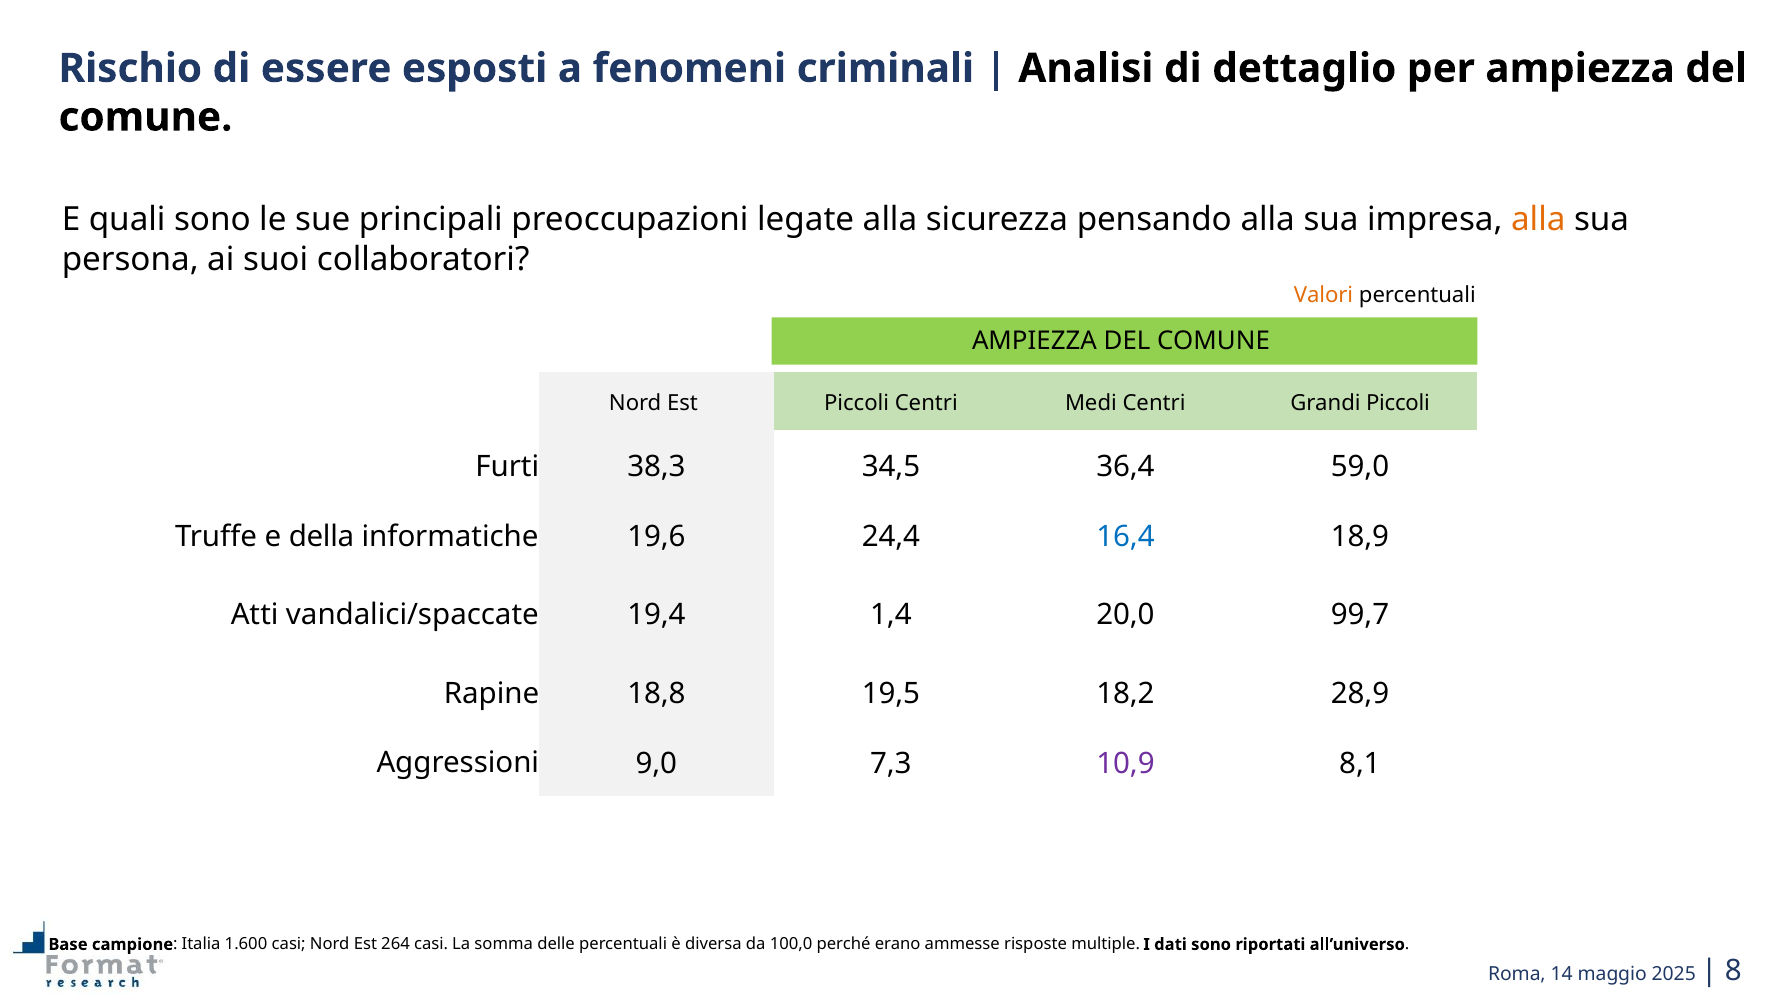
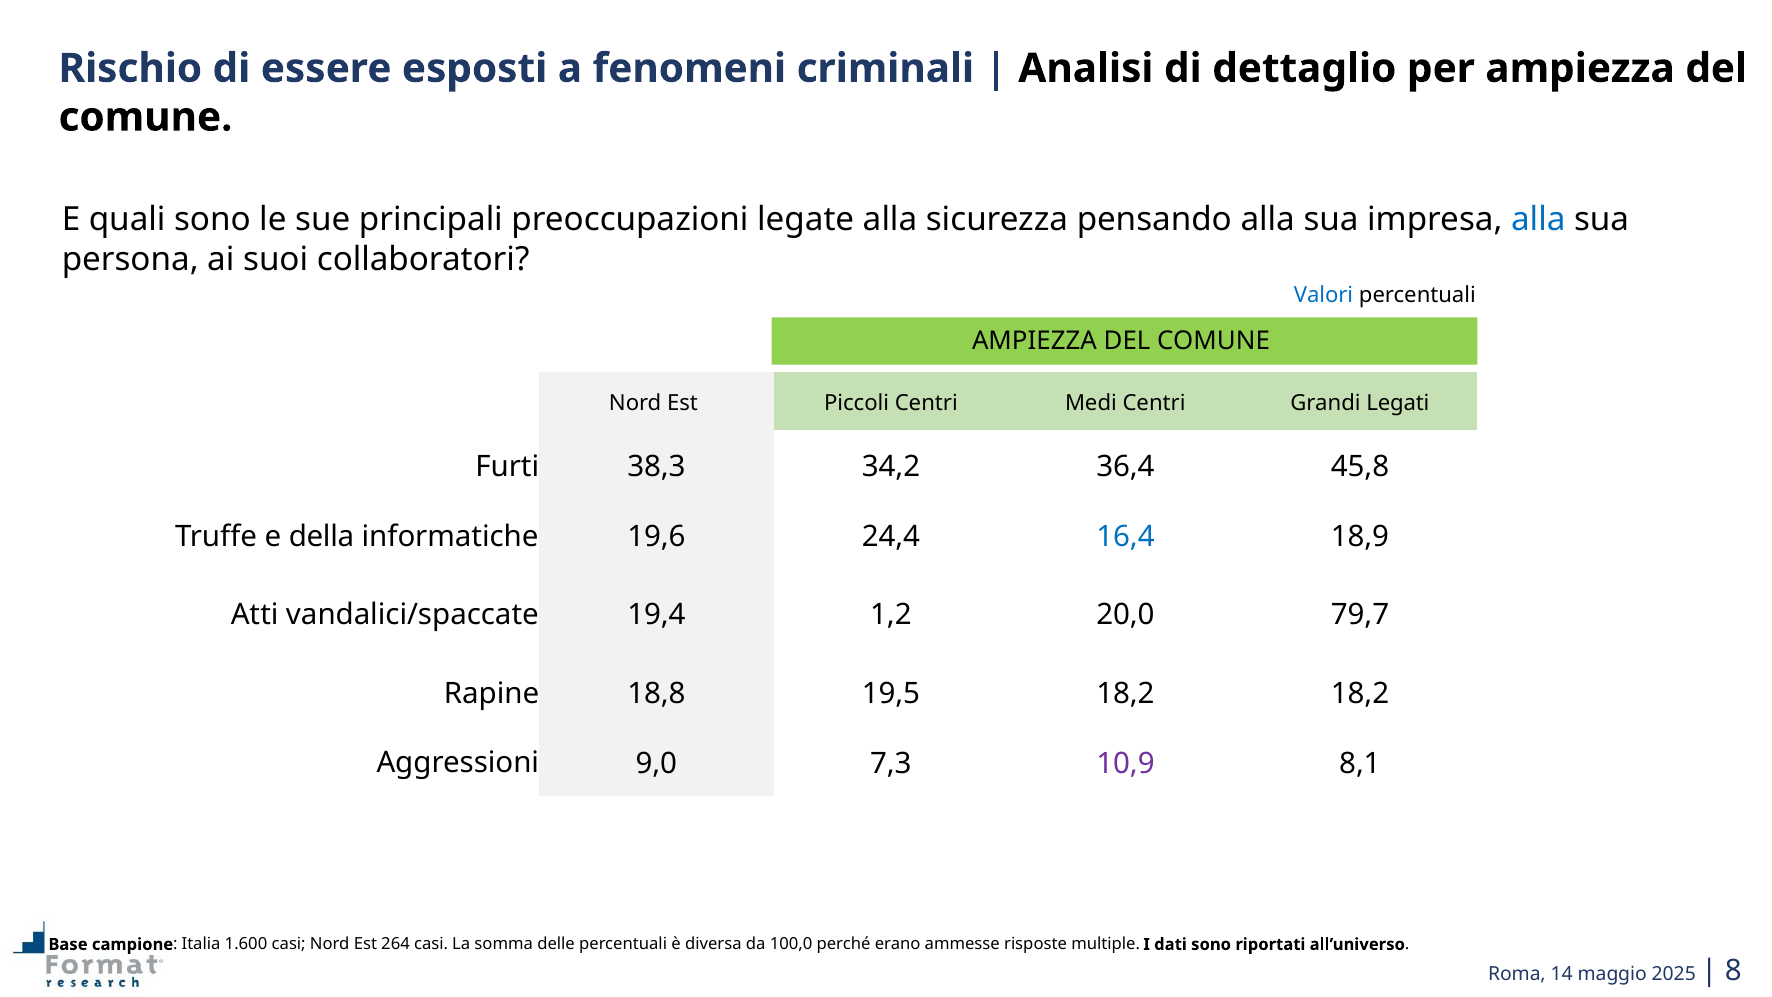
alla at (1538, 219) colour: orange -> blue
Valori colour: orange -> blue
Grandi Piccoli: Piccoli -> Legati
34,5: 34,5 -> 34,2
59,0: 59,0 -> 45,8
1,4: 1,4 -> 1,2
99,7: 99,7 -> 79,7
18,2 28,9: 28,9 -> 18,2
